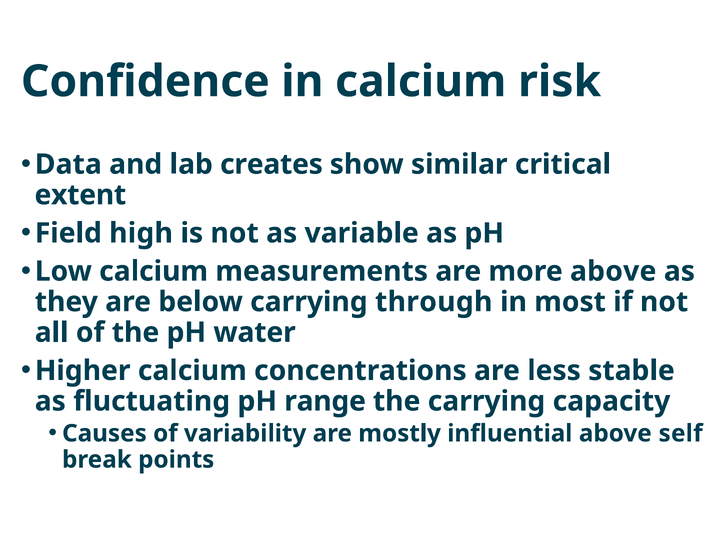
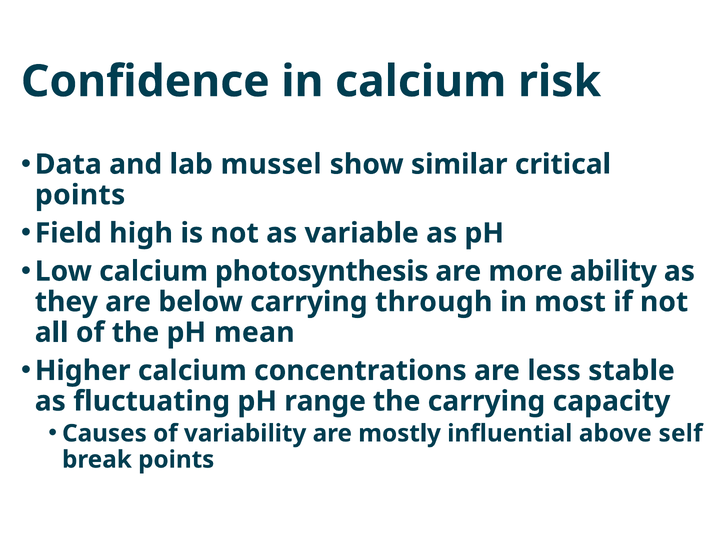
creates: creates -> mussel
extent at (80, 195): extent -> points
measurements: measurements -> photosynthesis
more above: above -> ability
water: water -> mean
